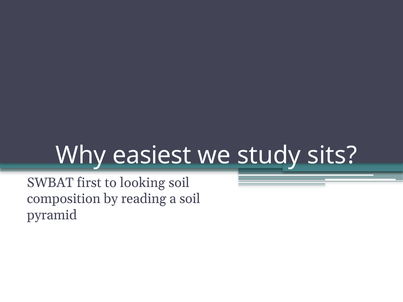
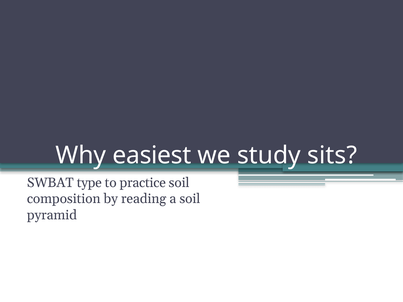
first: first -> type
looking: looking -> practice
